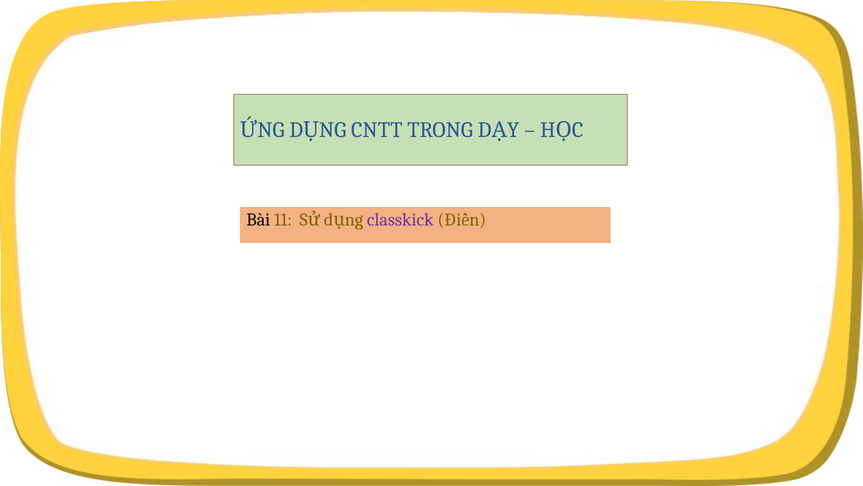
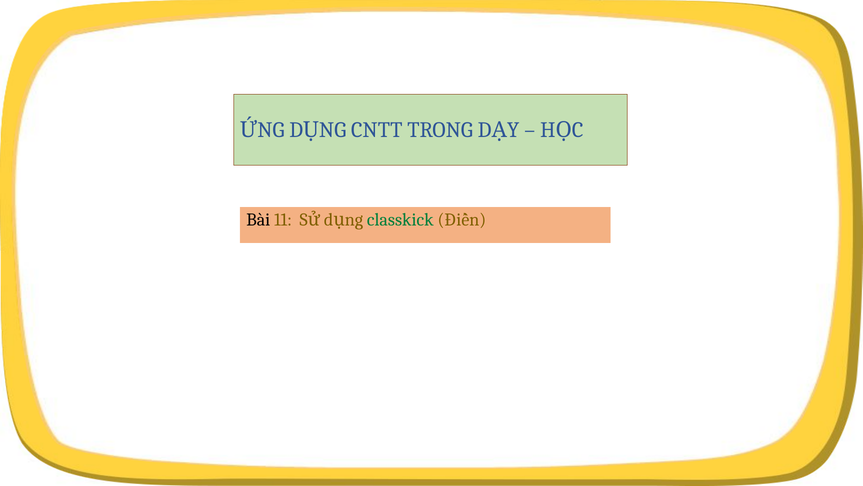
classkick colour: purple -> green
